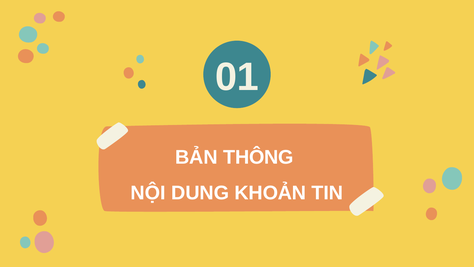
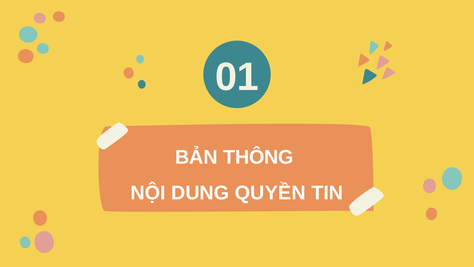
KHOẢN: KHOẢN -> QUYỀN
